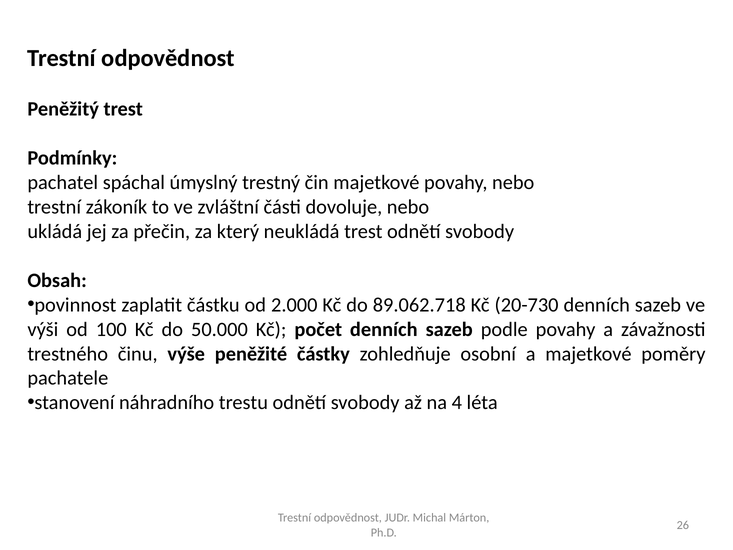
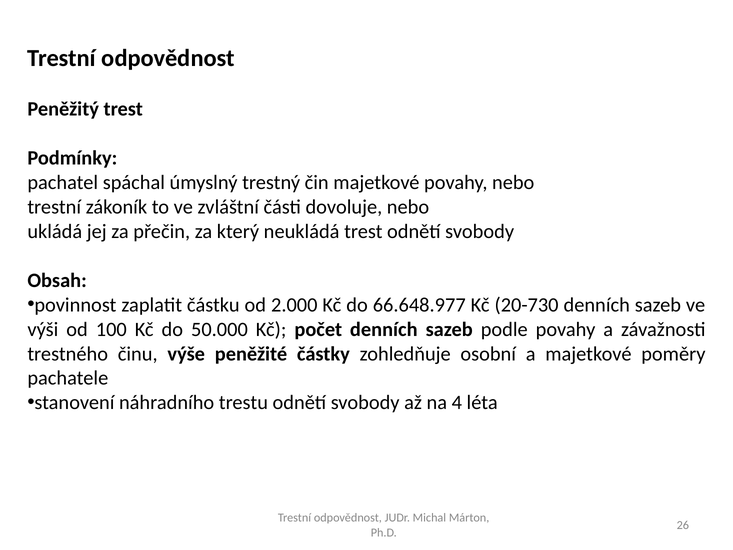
89.062.718: 89.062.718 -> 66.648.977
